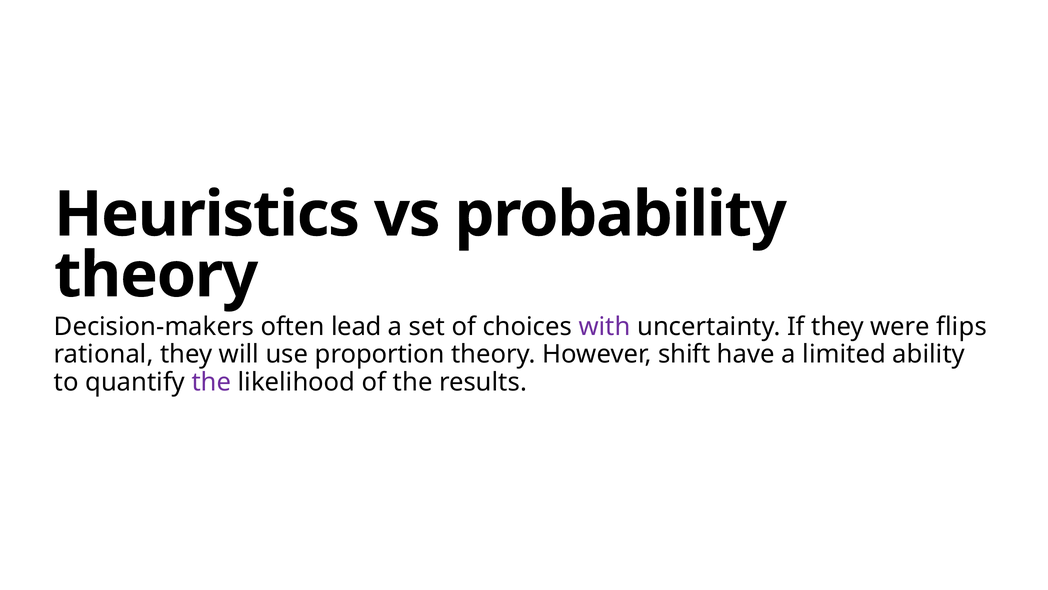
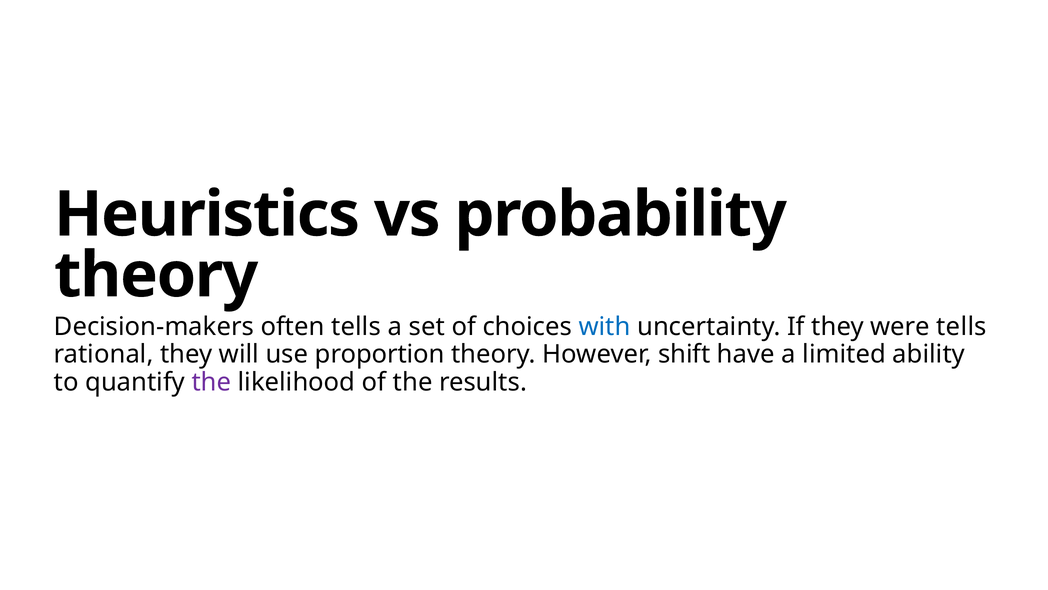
often lead: lead -> tells
with colour: purple -> blue
were flips: flips -> tells
